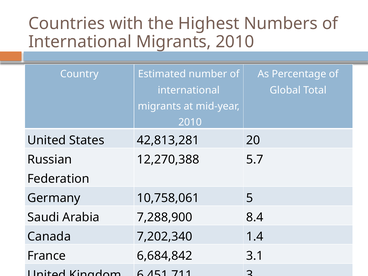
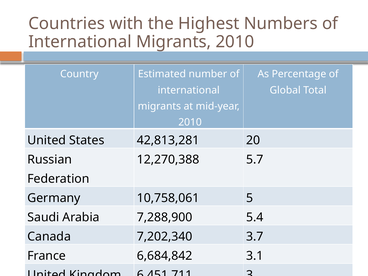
8.4: 8.4 -> 5.4
1.4: 1.4 -> 3.7
